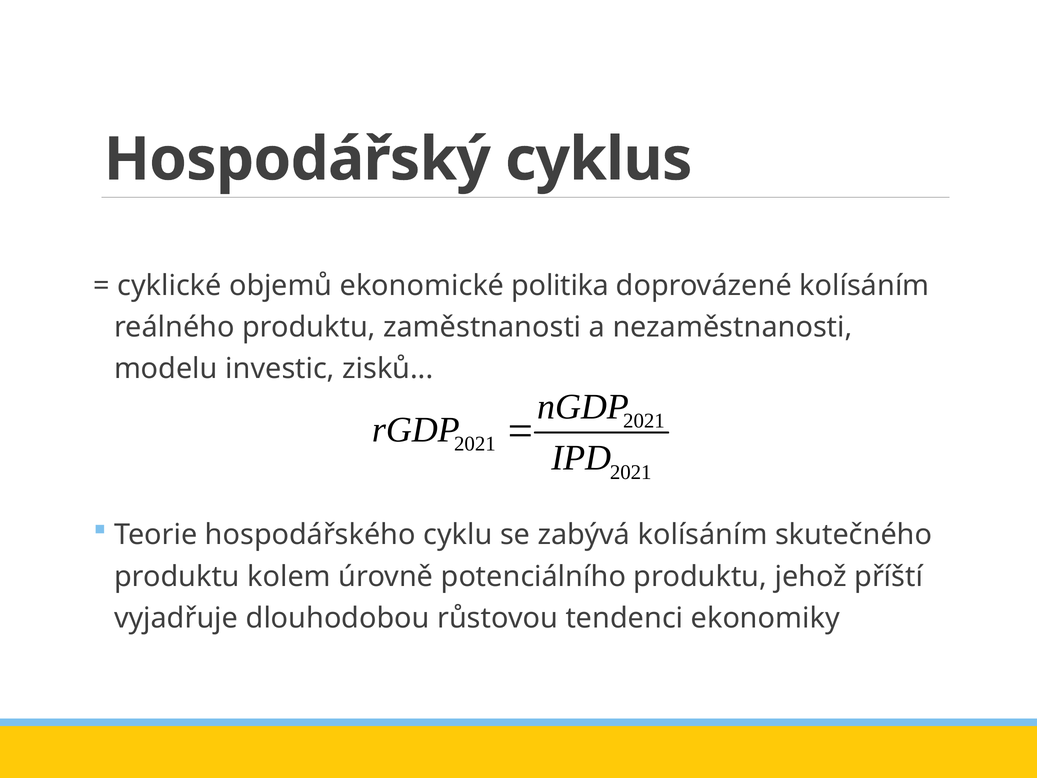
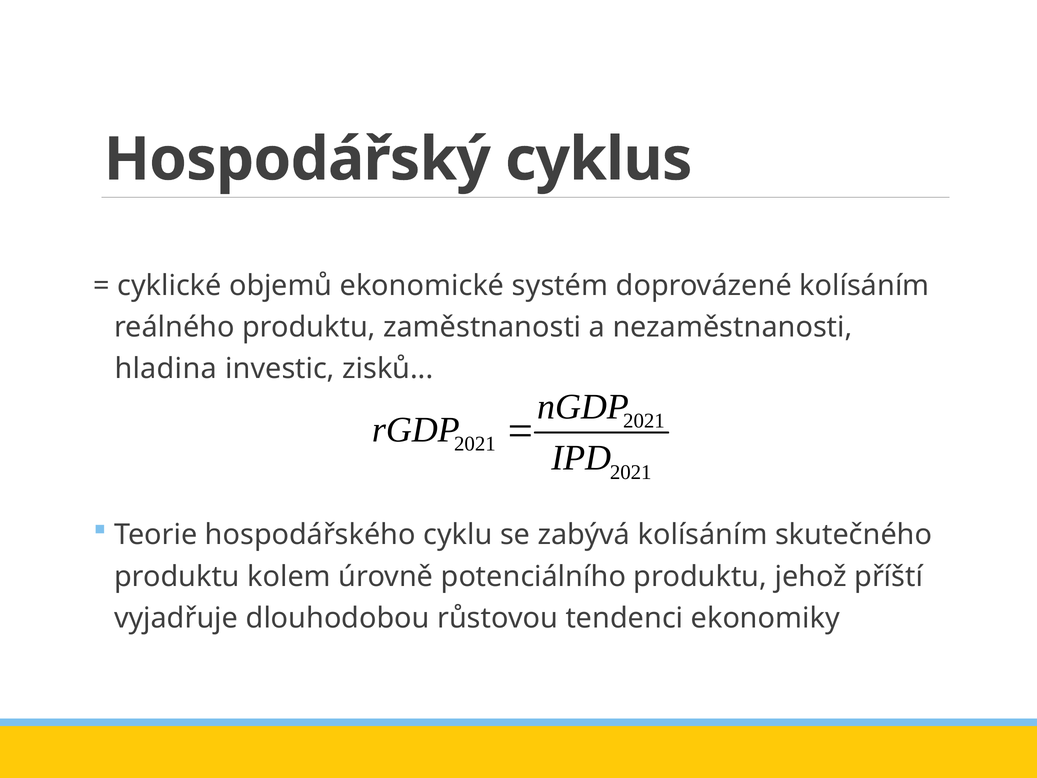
politika: politika -> systém
modelu: modelu -> hladina
